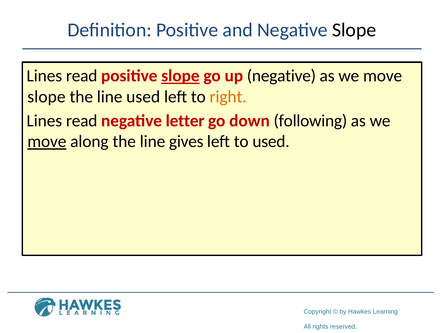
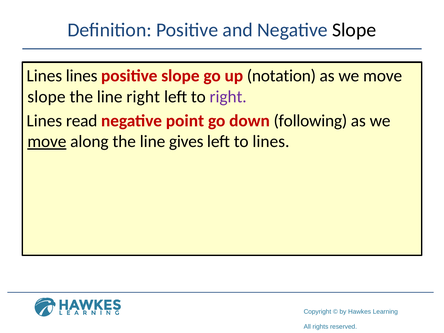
read at (82, 76): read -> lines
slope at (180, 76) underline: present -> none
up negative: negative -> notation
line used: used -> right
right at (228, 97) colour: orange -> purple
letter: letter -> point
to used: used -> lines
